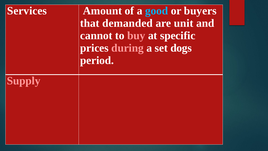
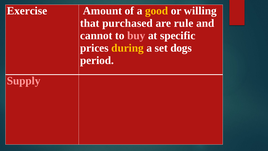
Services: Services -> Exercise
good colour: light blue -> yellow
buyers: buyers -> willing
demanded: demanded -> purchased
unit: unit -> rule
during colour: pink -> yellow
